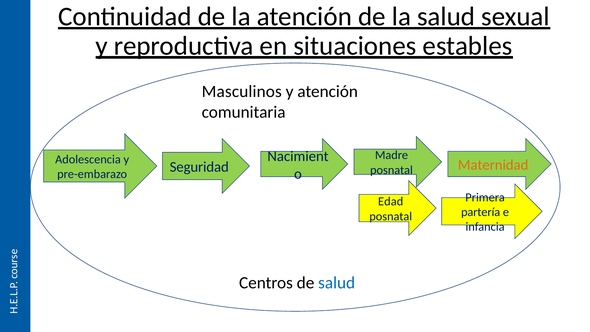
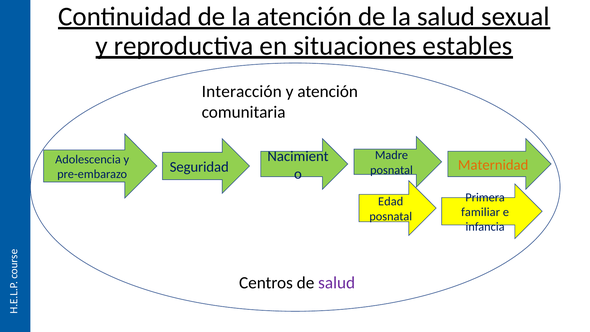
Masculinos: Masculinos -> Interacción
partería: partería -> familiar
salud at (337, 283) colour: blue -> purple
